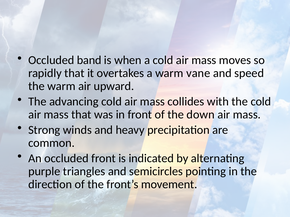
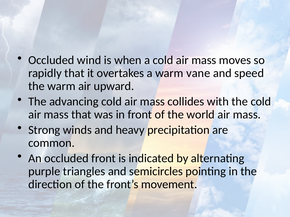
band: band -> wind
down: down -> world
